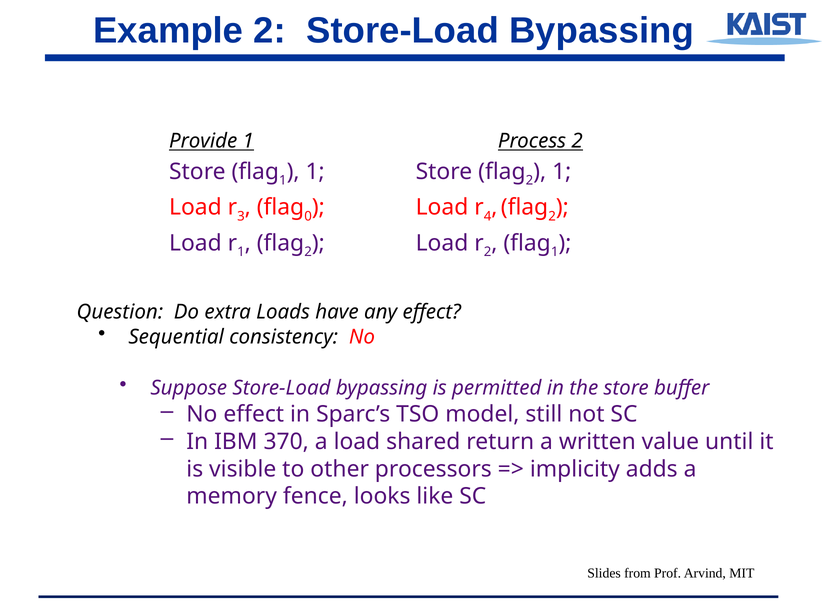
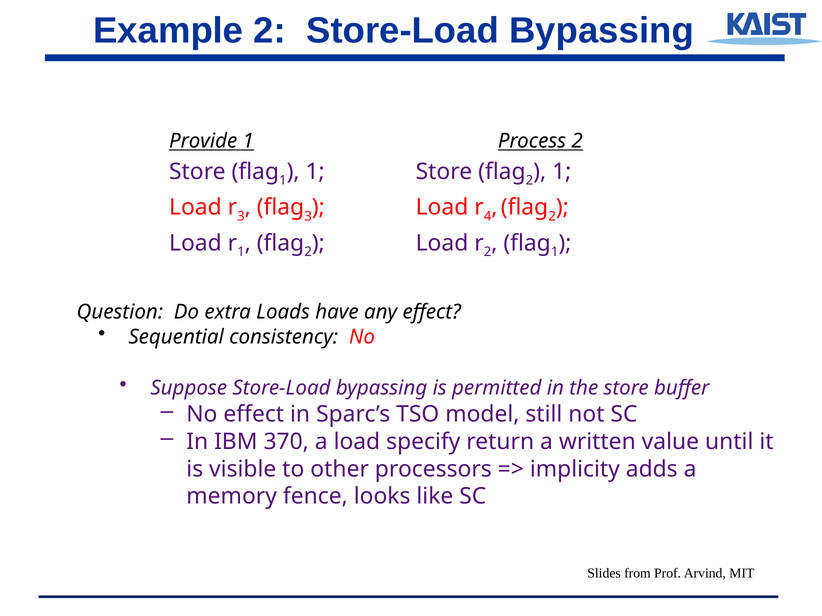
0 at (308, 216): 0 -> 3
shared: shared -> specify
